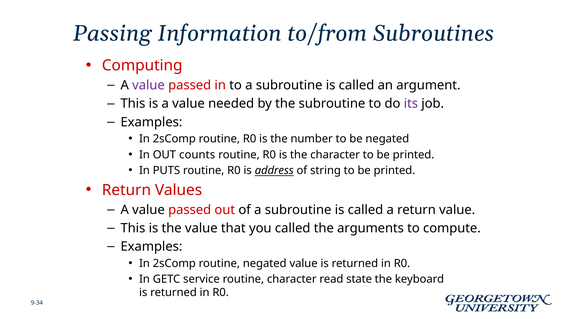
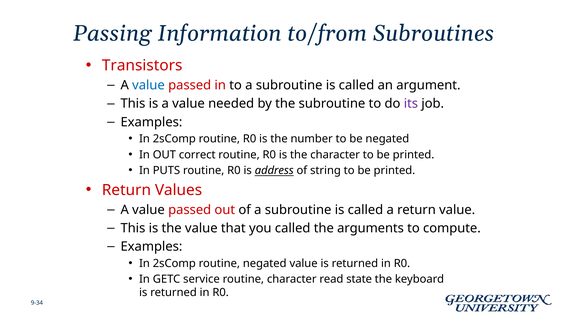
Computing: Computing -> Transistors
value at (148, 85) colour: purple -> blue
counts: counts -> correct
